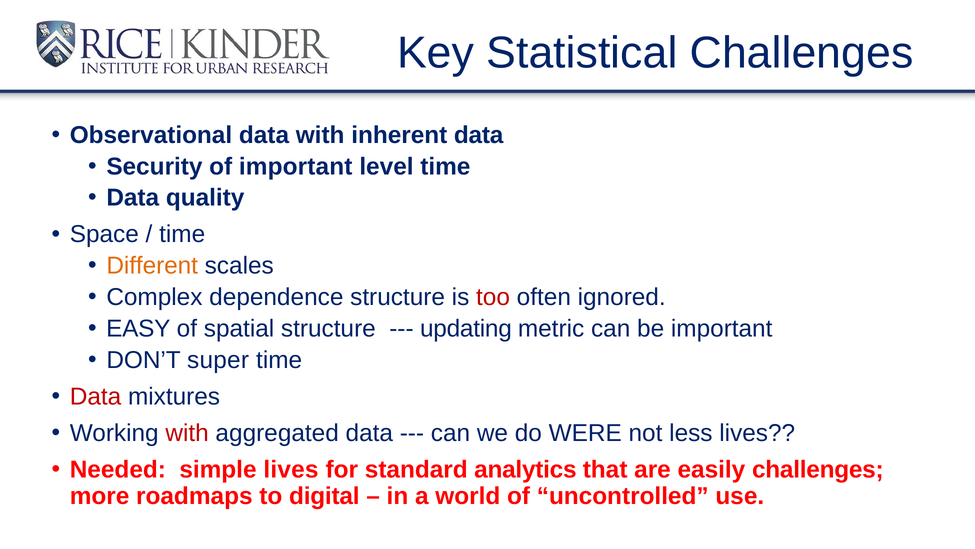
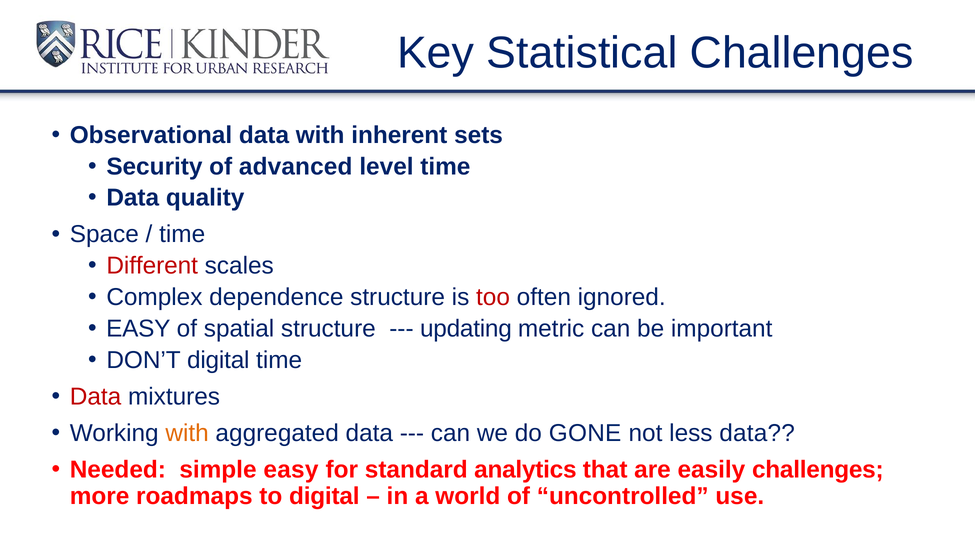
inherent data: data -> sets
of important: important -> advanced
Different colour: orange -> red
DON’T super: super -> digital
with at (187, 433) colour: red -> orange
WERE: WERE -> GONE
less lives: lives -> data
simple lives: lives -> easy
